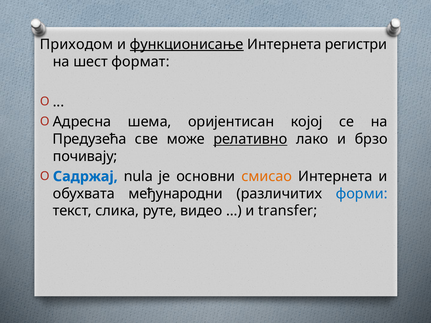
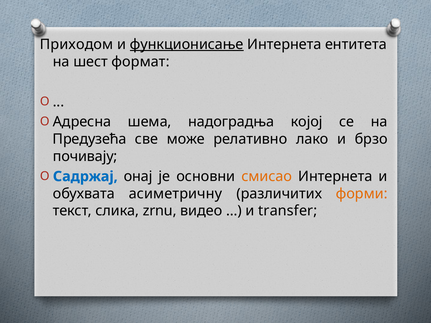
регистри: регистри -> ентитета
оријентисан: оријентисан -> надоградња
релативно underline: present -> none
nula: nula -> онај
међународни: међународни -> асиметричну
форми colour: blue -> orange
руте: руте -> zrnu
